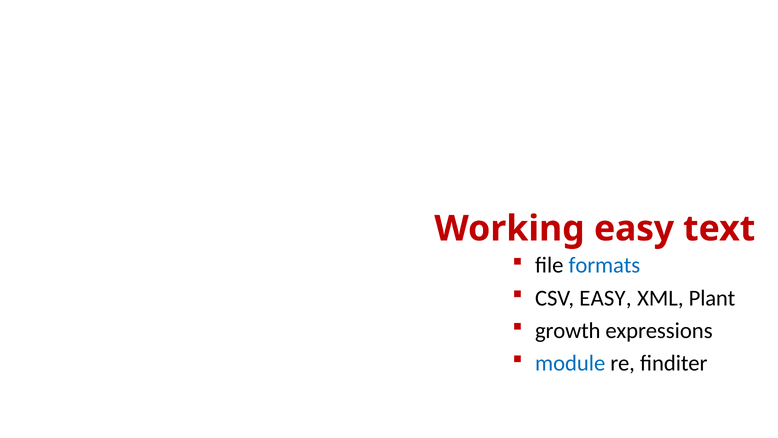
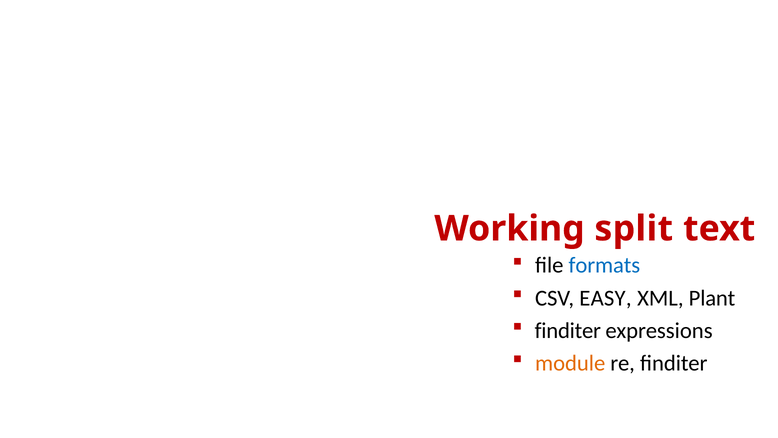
Working easy: easy -> split
growth at (568, 330): growth -> finditer
module colour: blue -> orange
